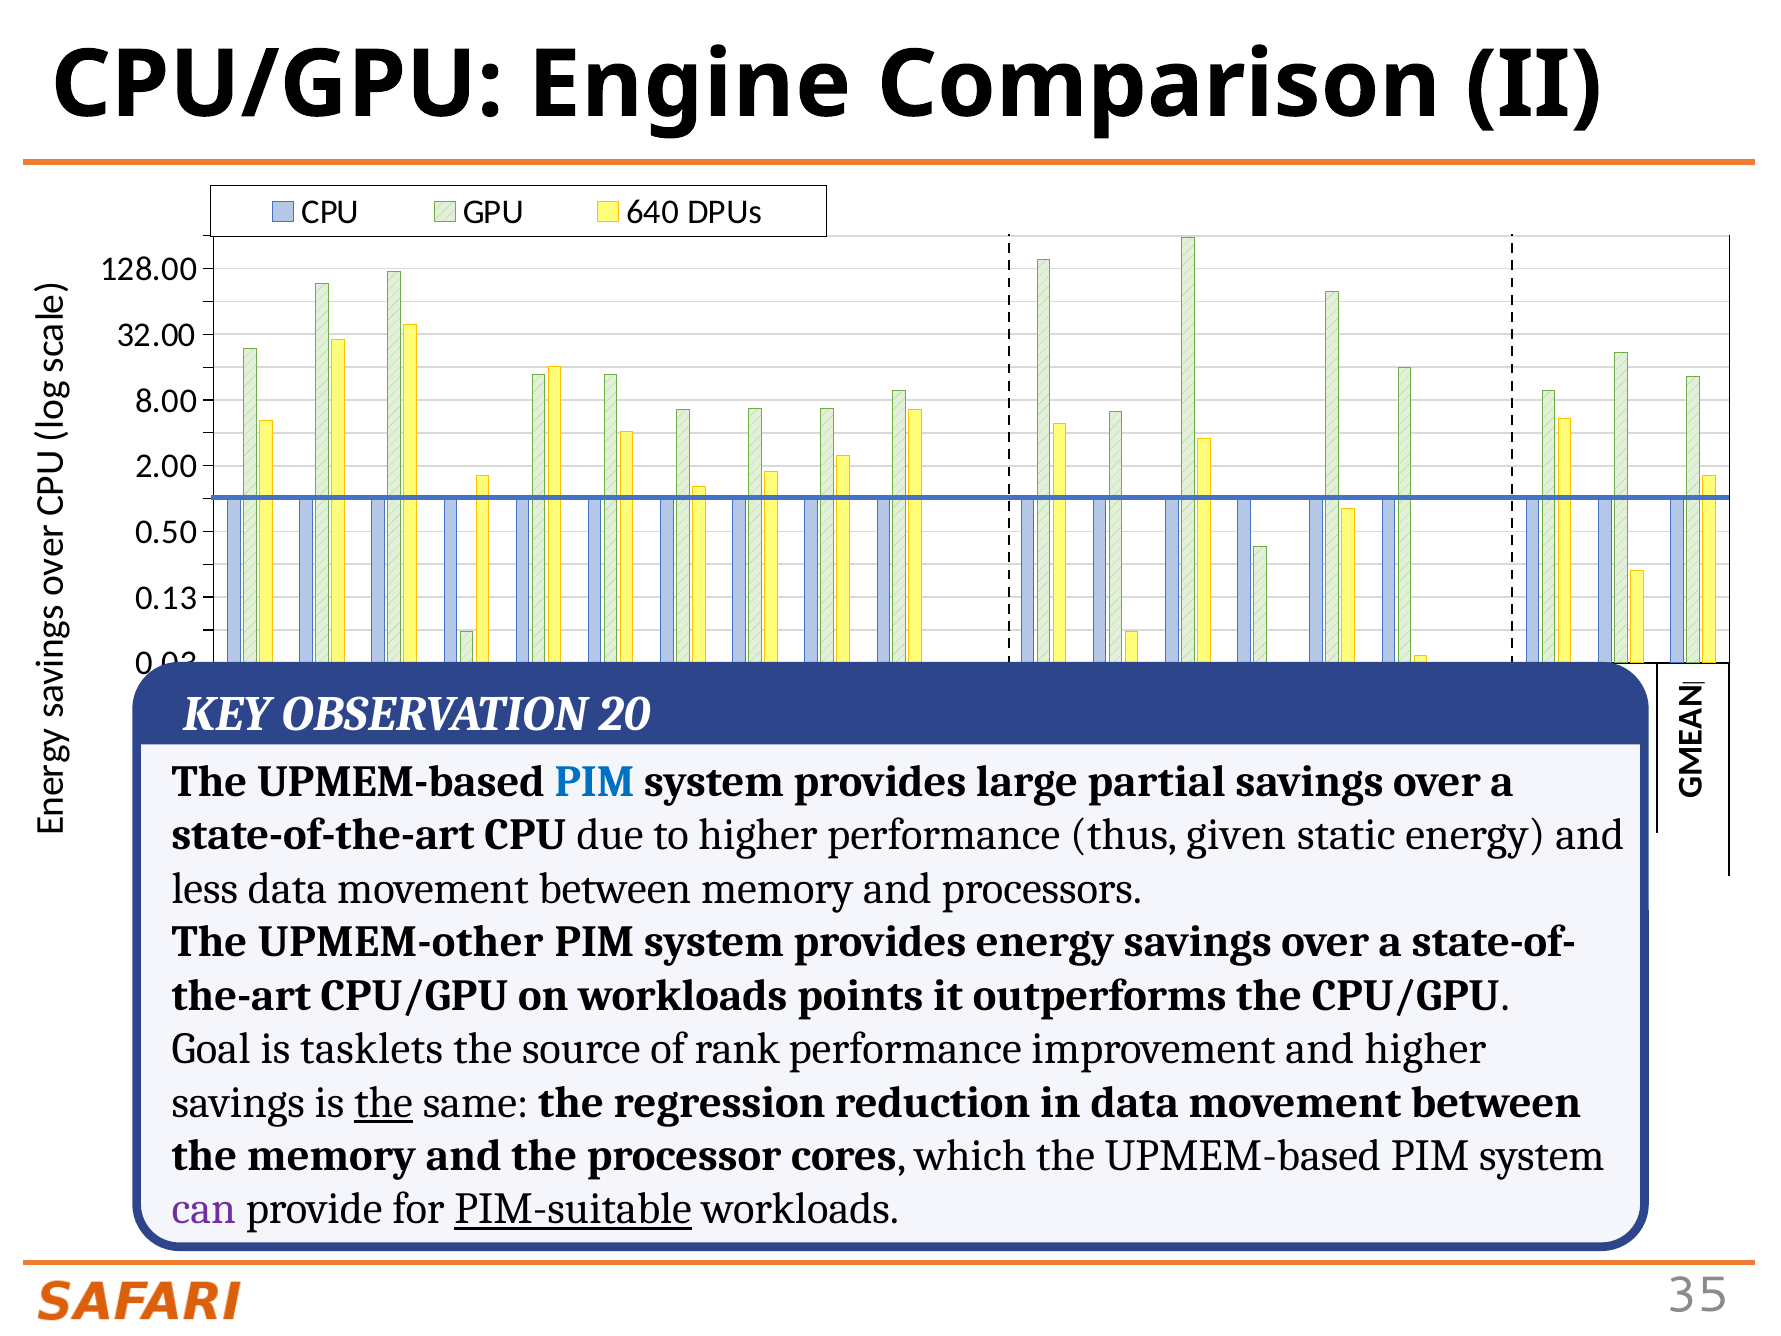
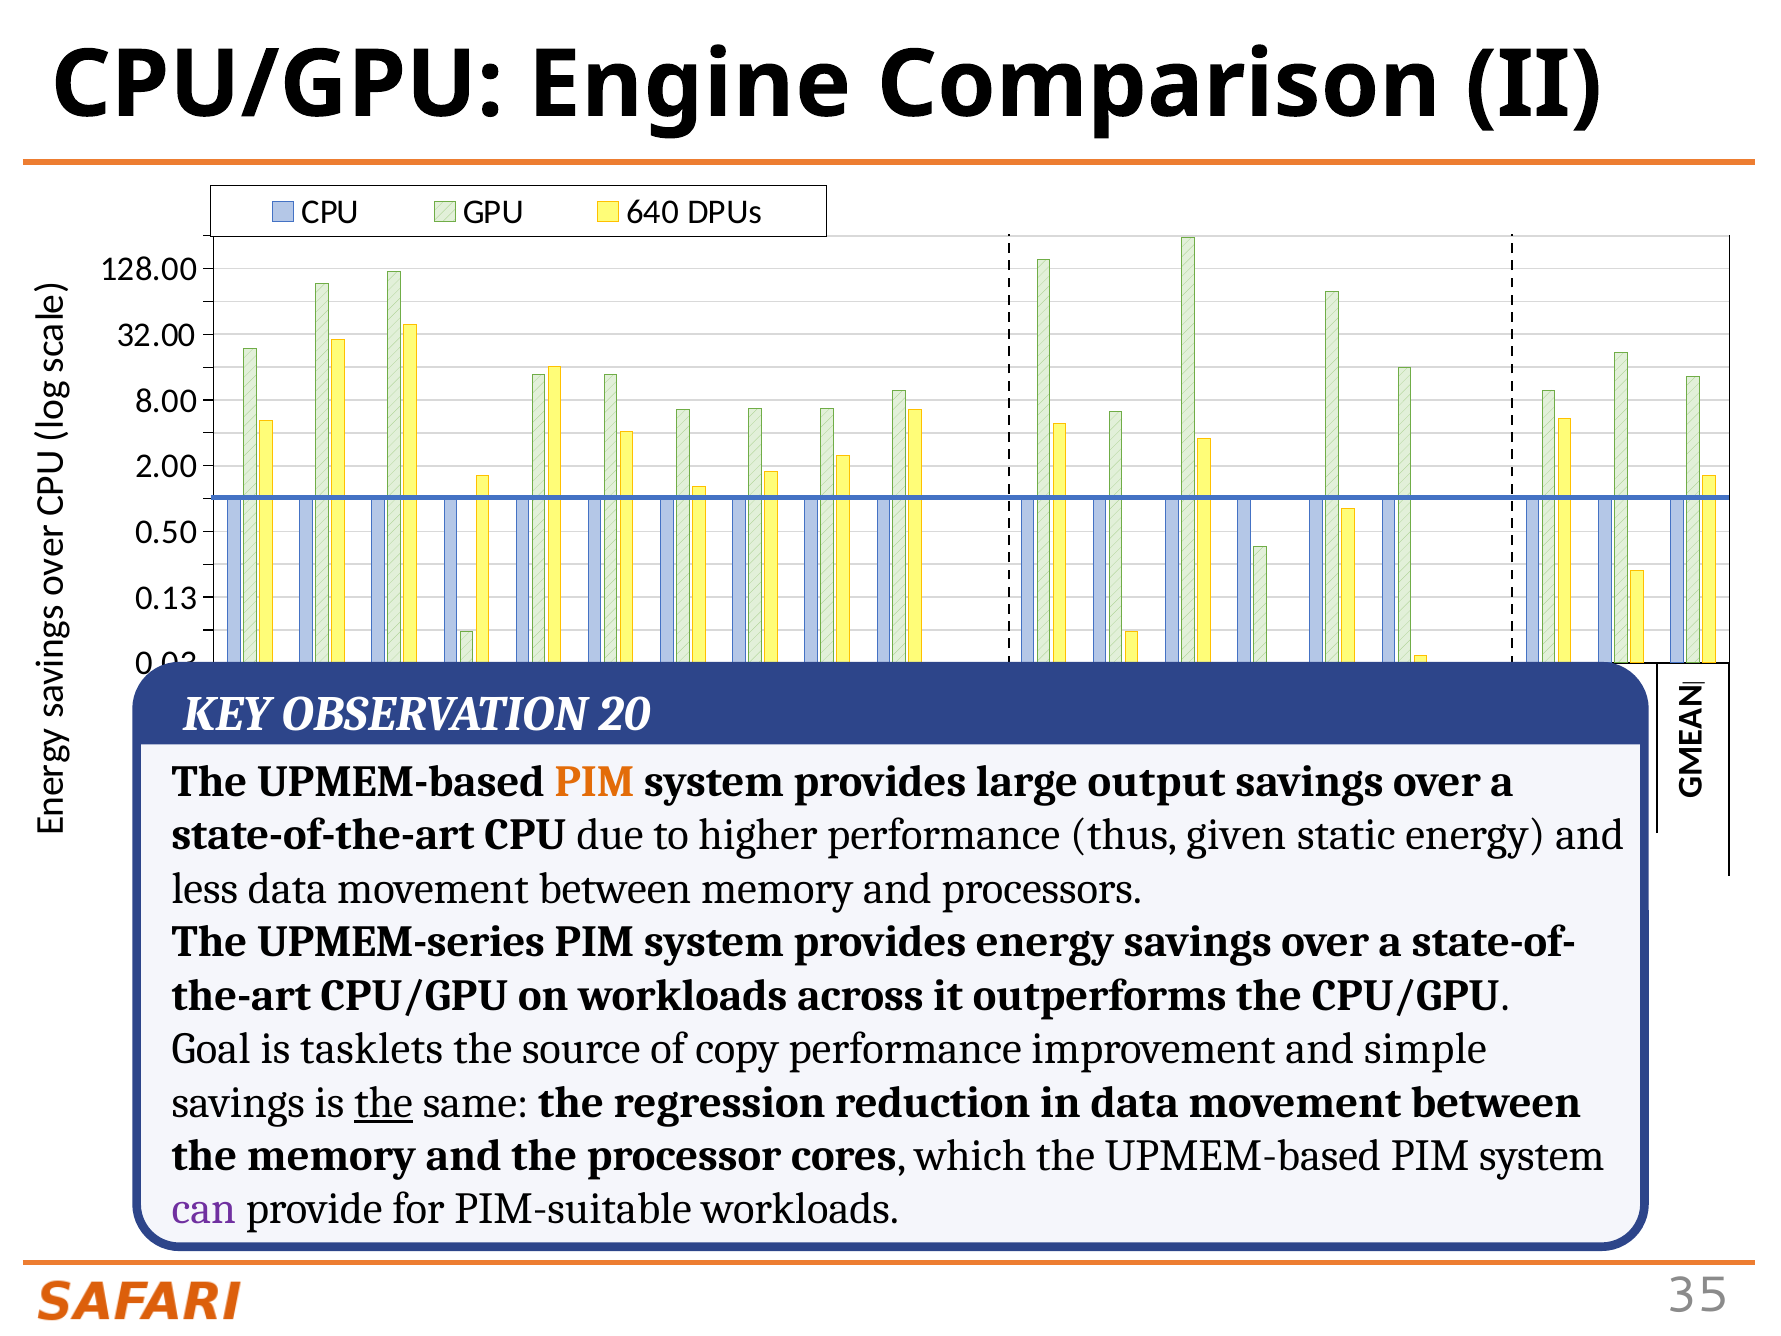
PIM at (595, 782) colour: blue -> orange
partial: partial -> output
UPMEM-other: UPMEM-other -> UPMEM-series
points: points -> across
rank: rank -> copy
and higher: higher -> simple
PIM-suitable at (573, 1209) underline: present -> none
